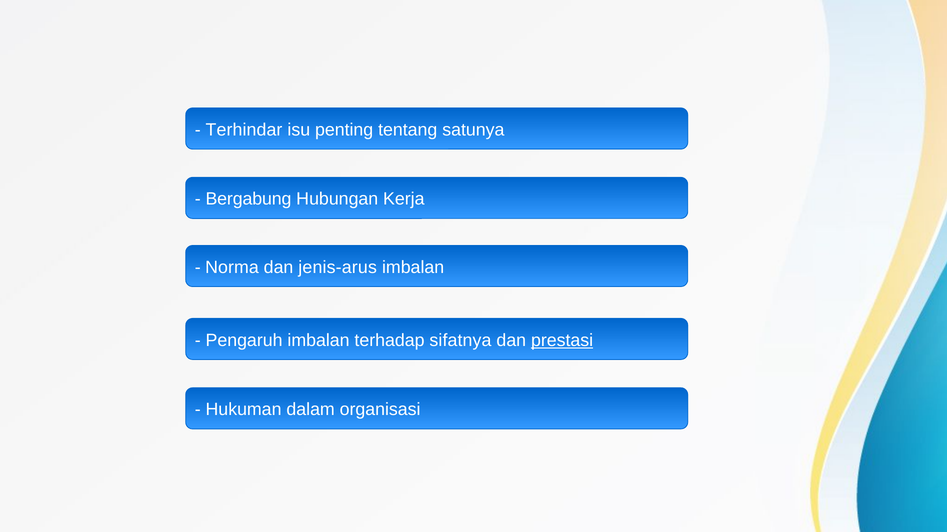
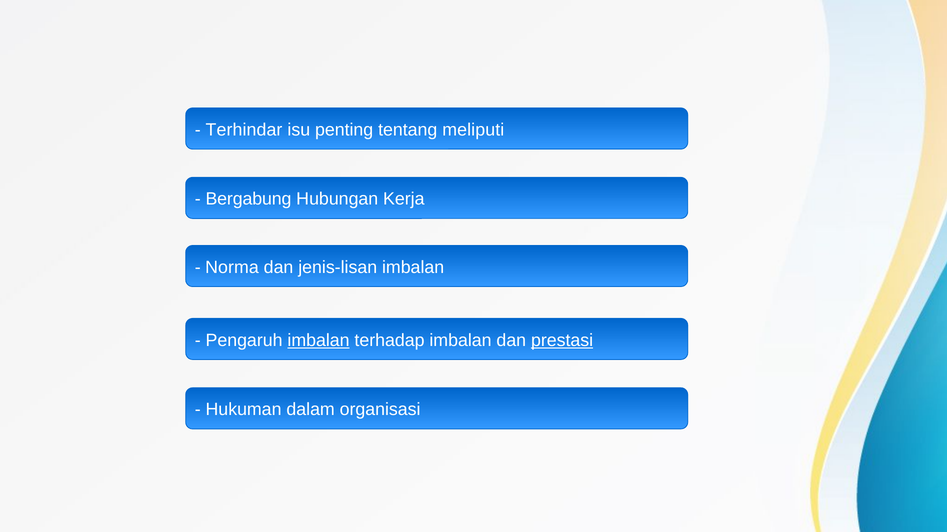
satunya: satunya -> meliputi
jenis-arus: jenis-arus -> jenis-lisan
imbalan at (319, 341) underline: none -> present
terhadap sifatnya: sifatnya -> imbalan
